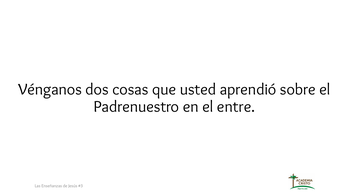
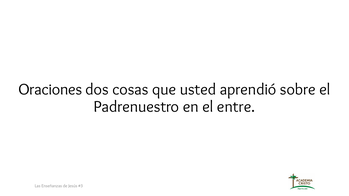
Vénganos: Vénganos -> Oraciones
